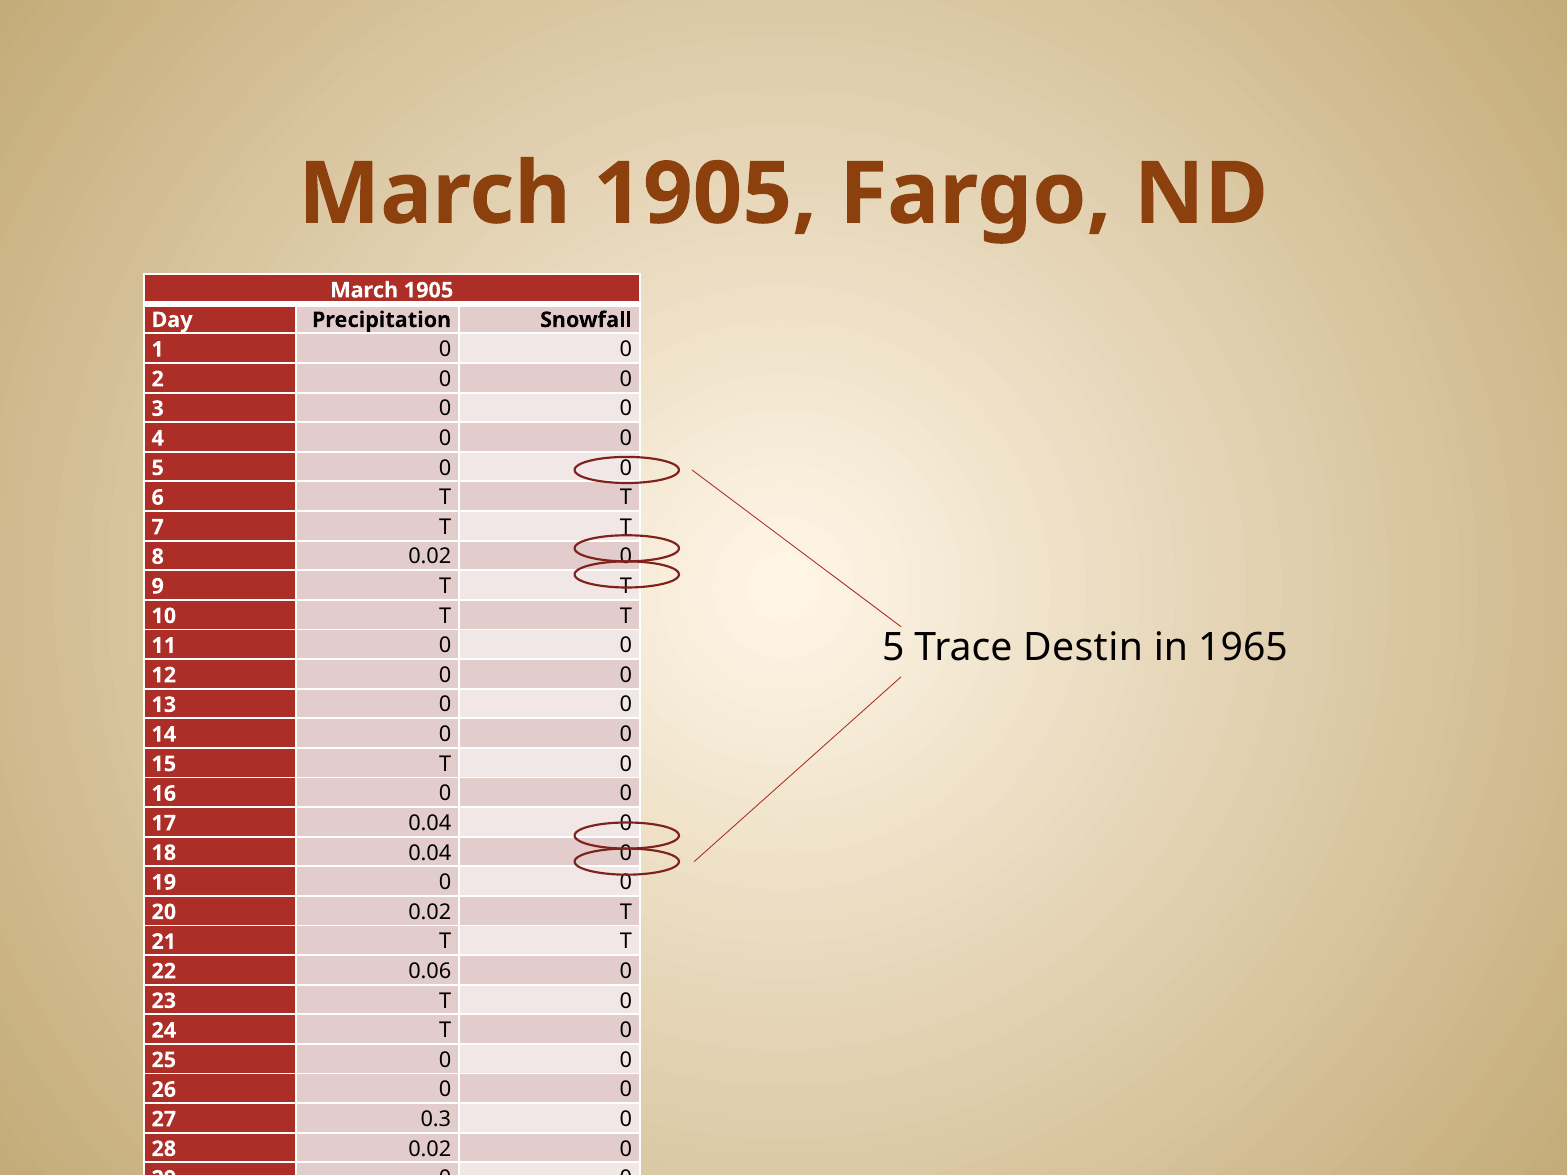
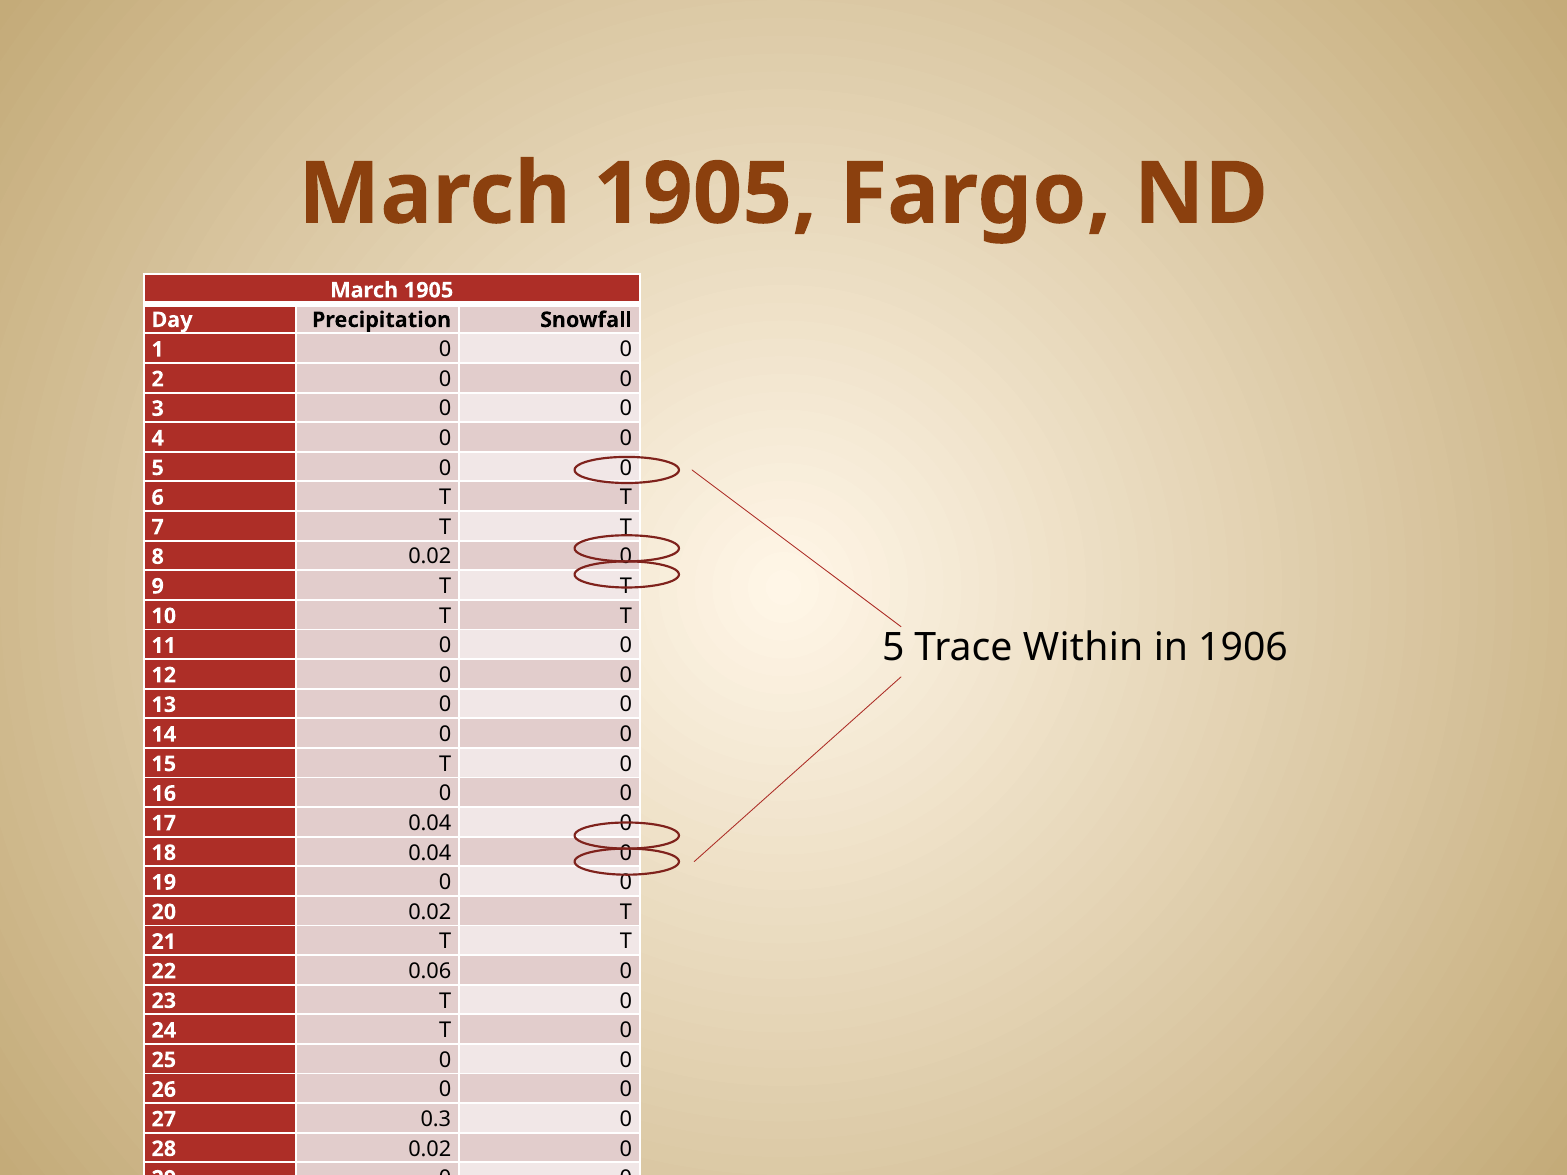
Destin: Destin -> Within
1965: 1965 -> 1906
